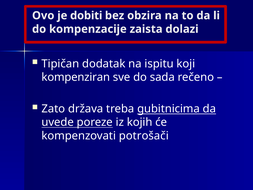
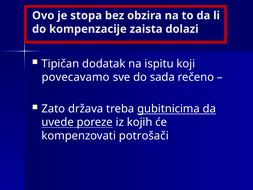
dobiti: dobiti -> stopa
kompenziran: kompenziran -> povecavamo
